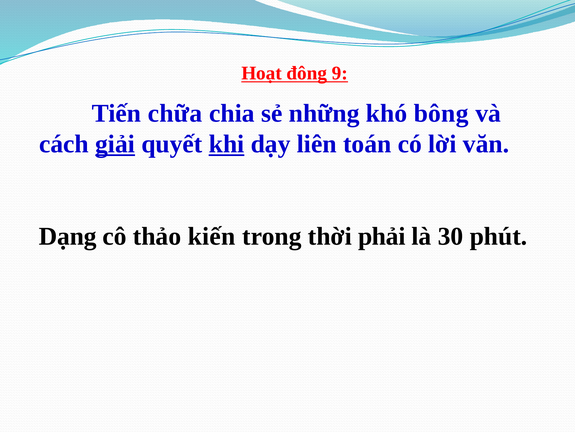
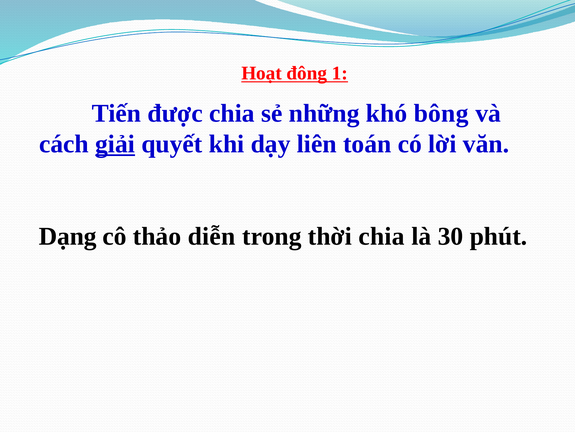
9: 9 -> 1
chữa: chữa -> được
khi underline: present -> none
kiến: kiến -> diễn
thời phải: phải -> chia
